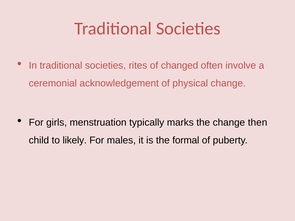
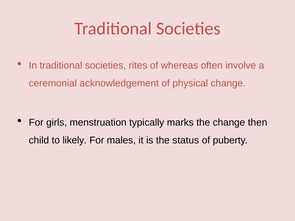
changed: changed -> whereas
formal: formal -> status
